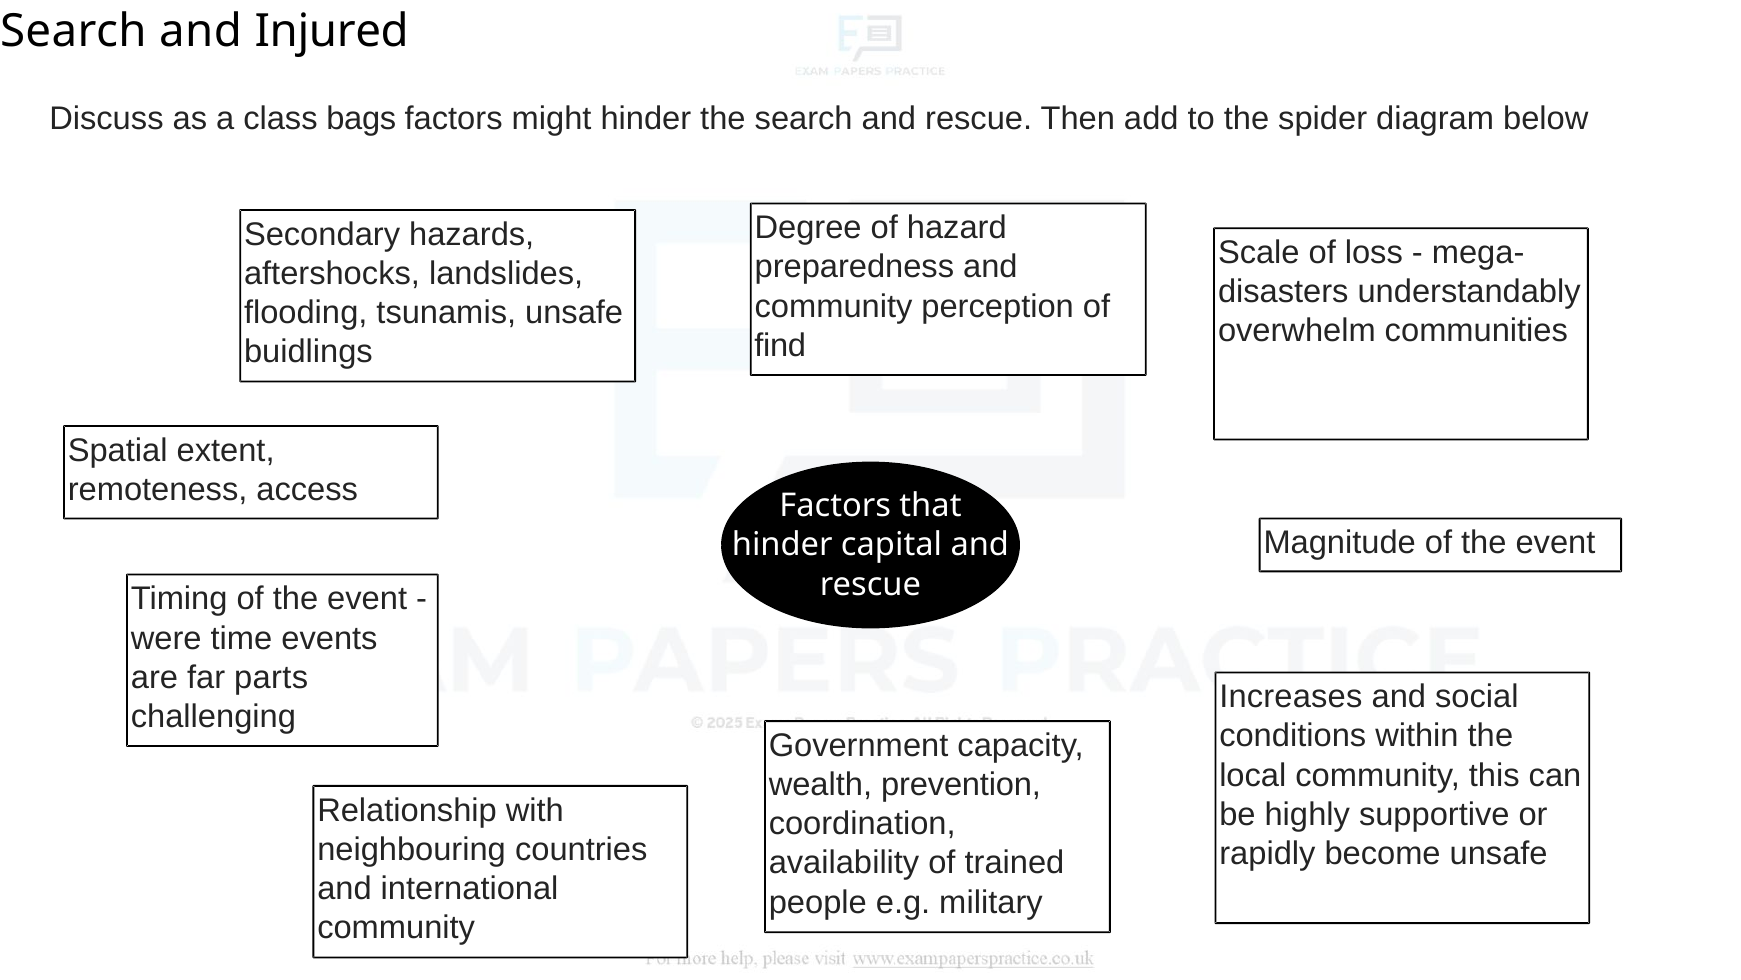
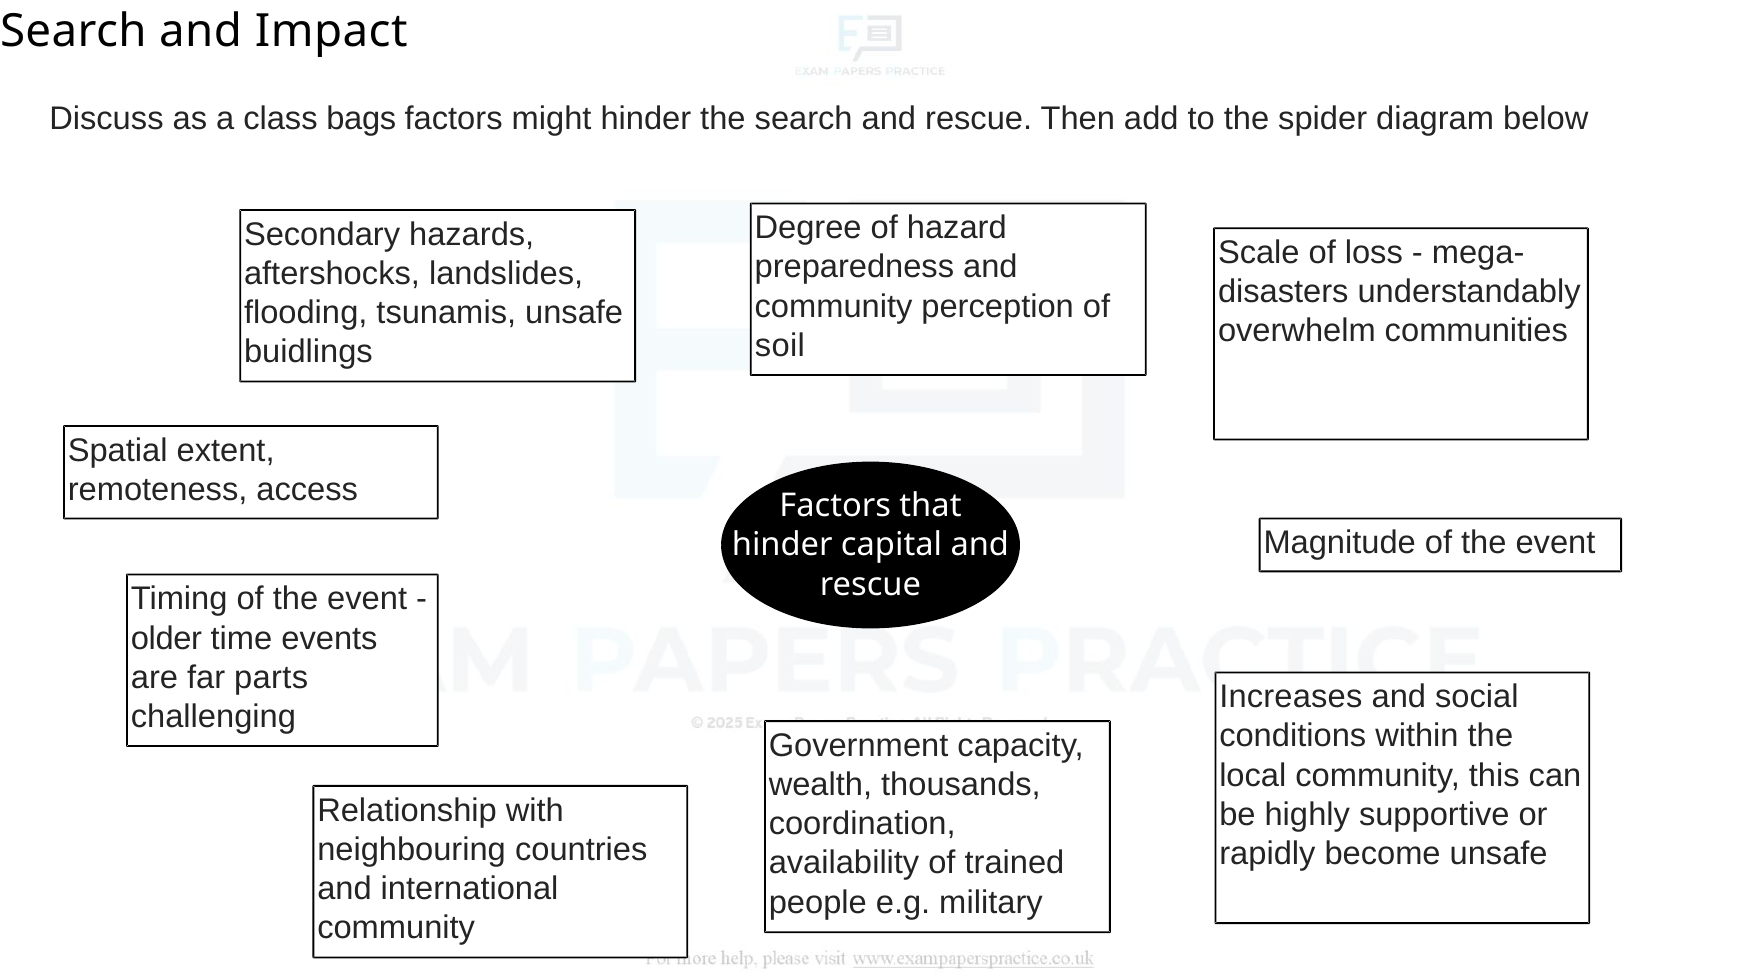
Injured: Injured -> Impact
find: find -> soil
were: were -> older
prevention: prevention -> thousands
